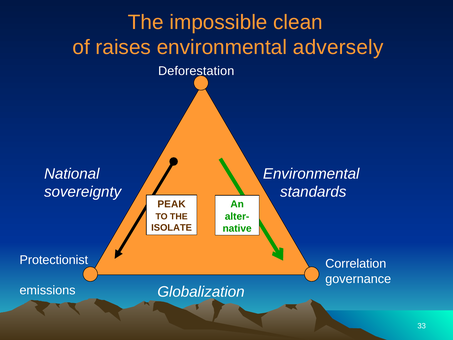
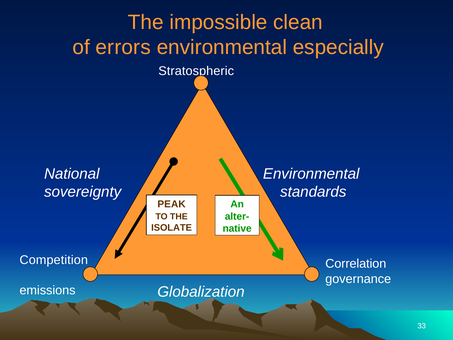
raises: raises -> errors
adversely: adversely -> especially
Deforestation: Deforestation -> Stratospheric
Protectionist: Protectionist -> Competition
